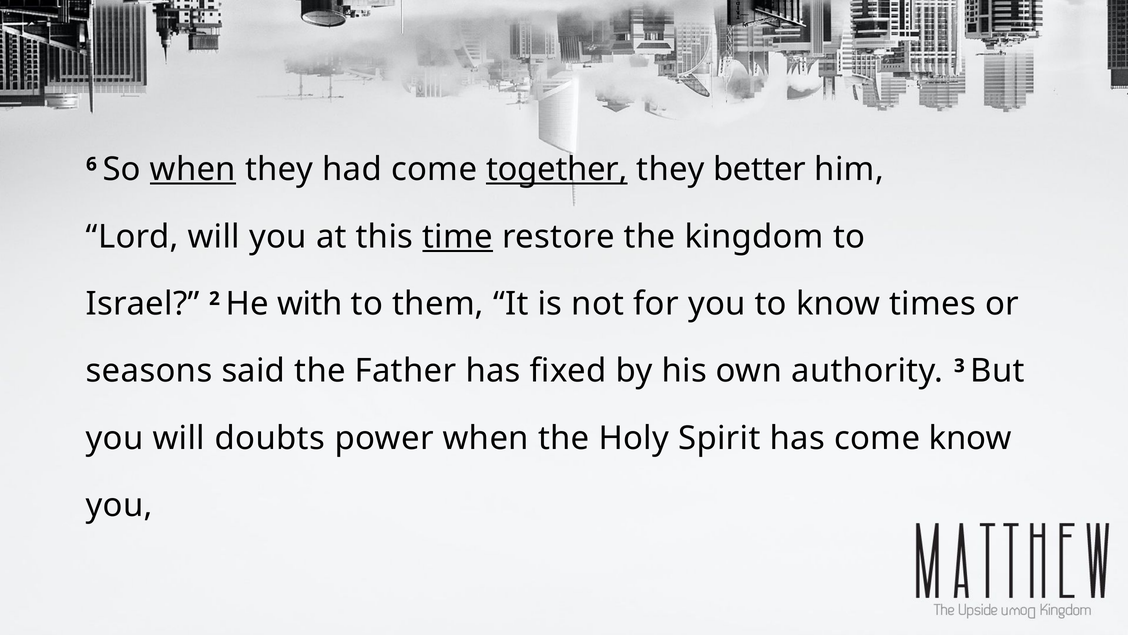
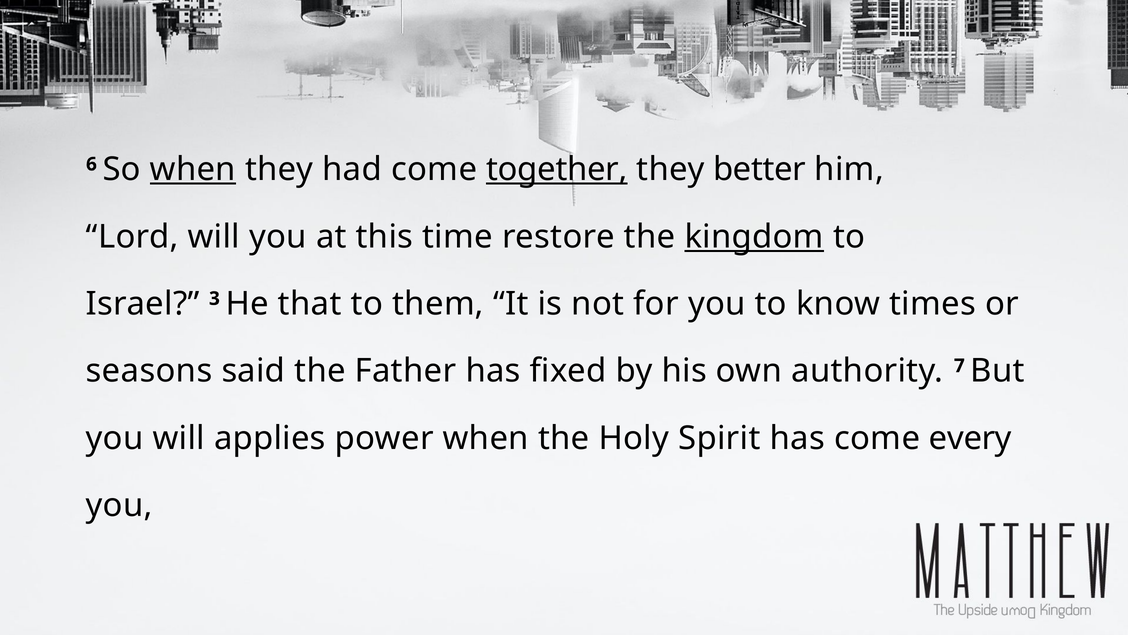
time underline: present -> none
kingdom underline: none -> present
2: 2 -> 3
with: with -> that
3: 3 -> 7
doubts: doubts -> applies
come know: know -> every
